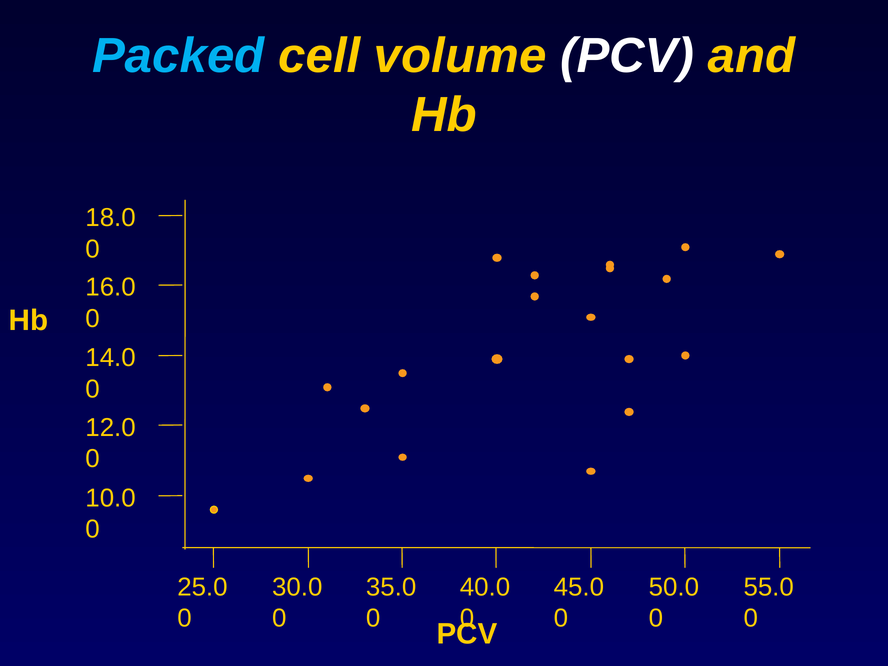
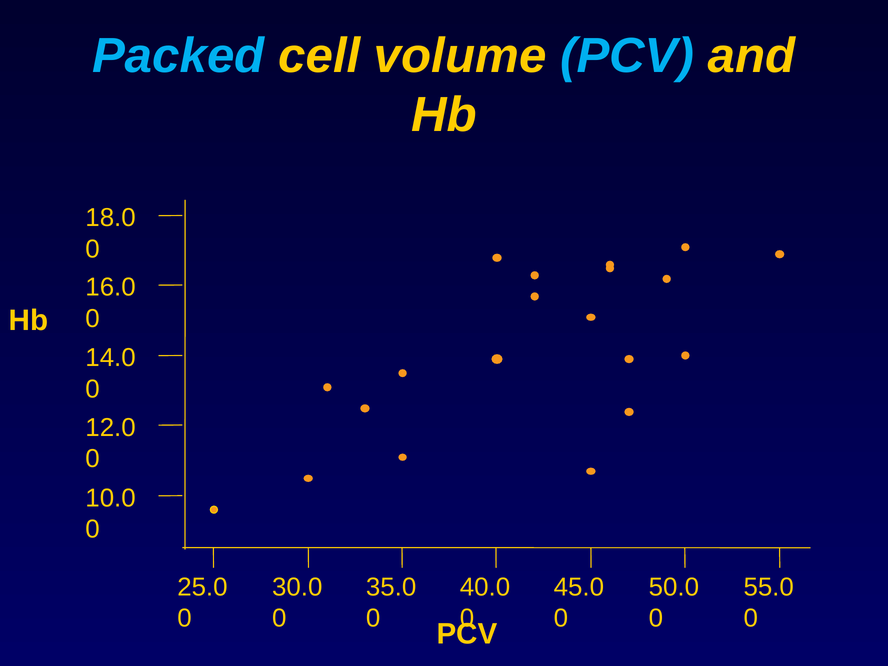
PCV at (627, 56) colour: white -> light blue
